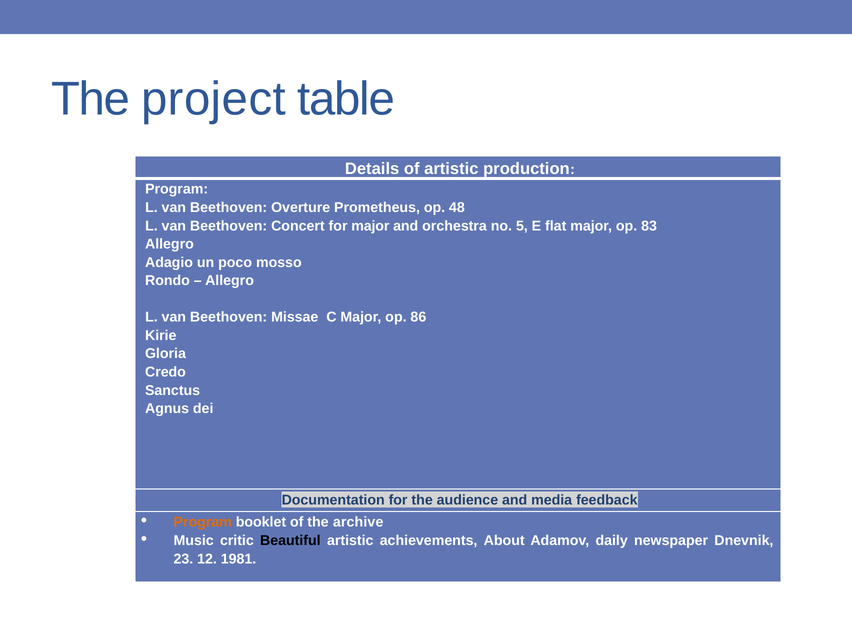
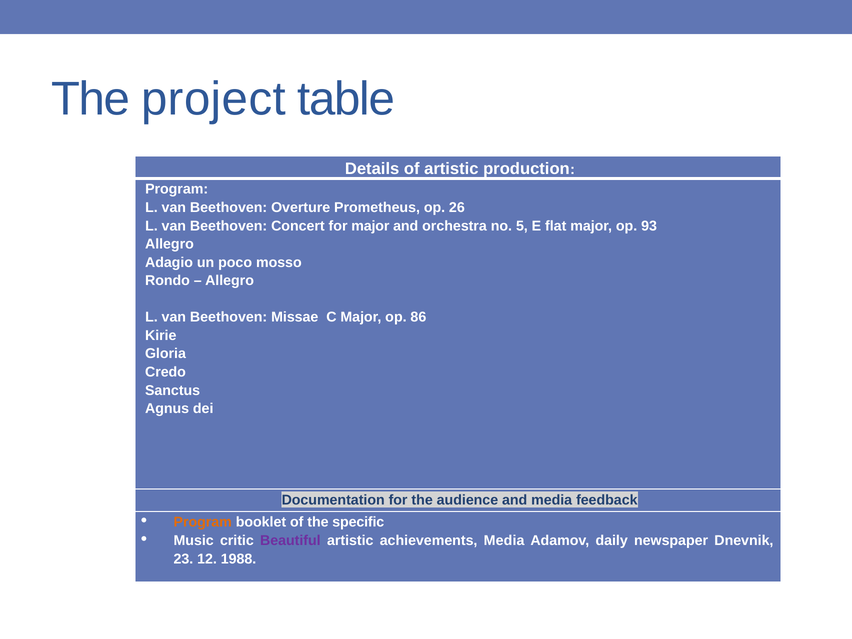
48: 48 -> 26
83: 83 -> 93
archive: archive -> specific
Beautiful colour: black -> purple
achievements About: About -> Media
1981: 1981 -> 1988
